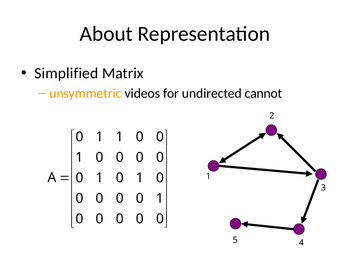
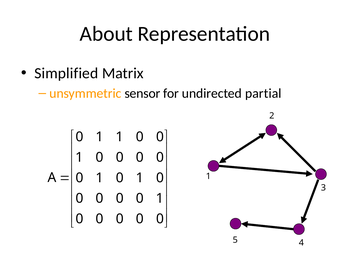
videos: videos -> sensor
cannot: cannot -> partial
